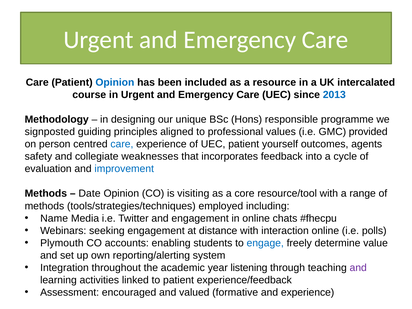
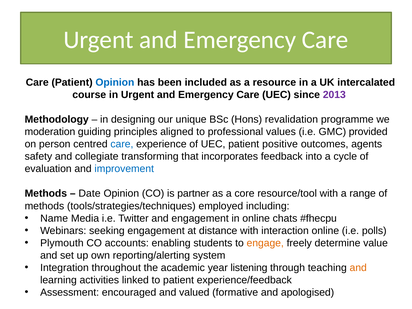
2013 colour: blue -> purple
responsible: responsible -> revalidation
signposted: signposted -> moderation
yourself: yourself -> positive
weaknesses: weaknesses -> transforming
visiting: visiting -> partner
engage colour: blue -> orange
and at (358, 268) colour: purple -> orange
and experience: experience -> apologised
